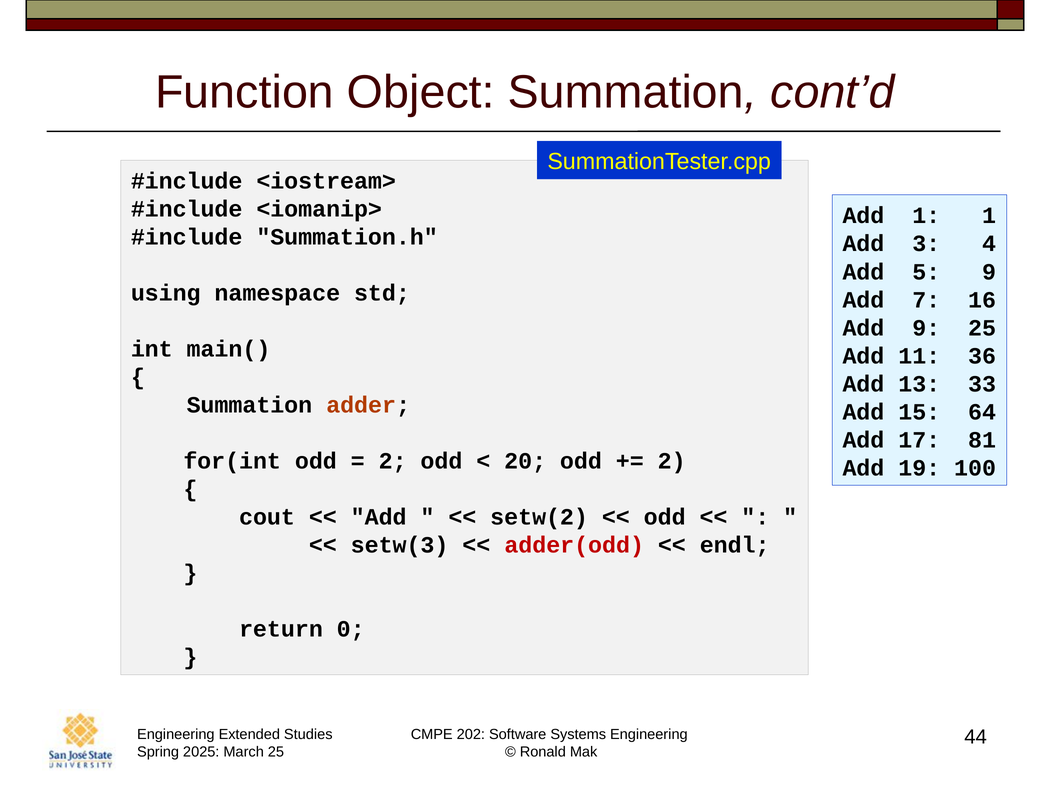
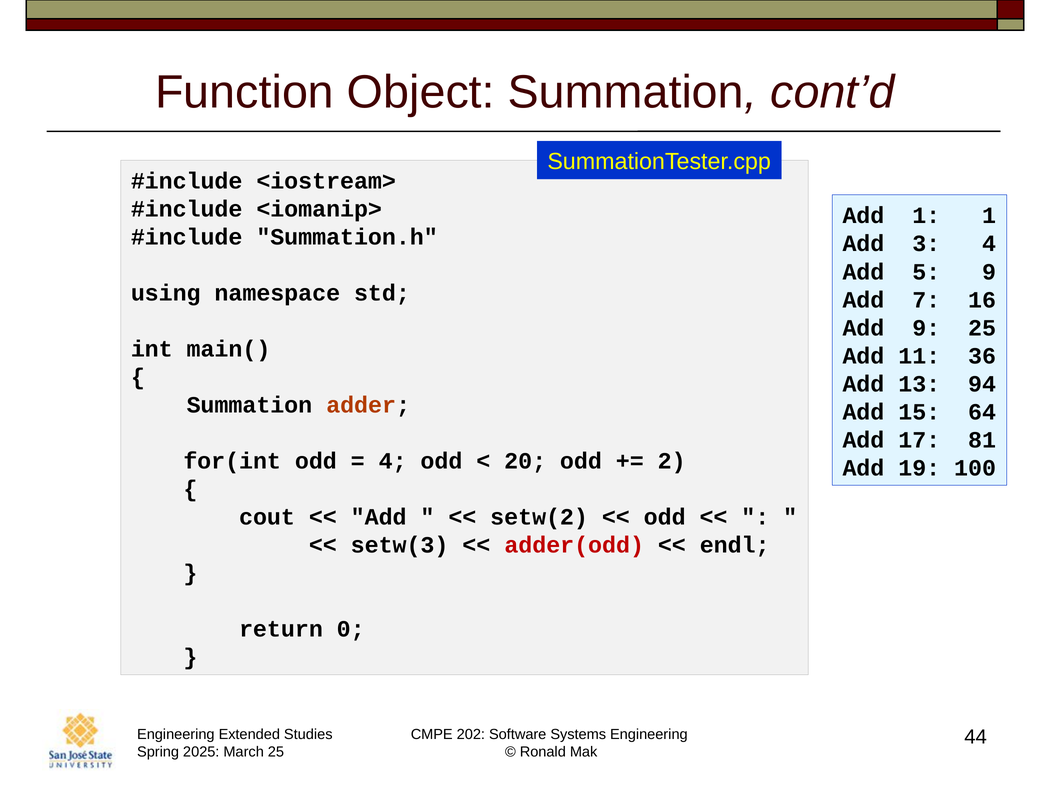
33: 33 -> 94
2 at (393, 461): 2 -> 4
